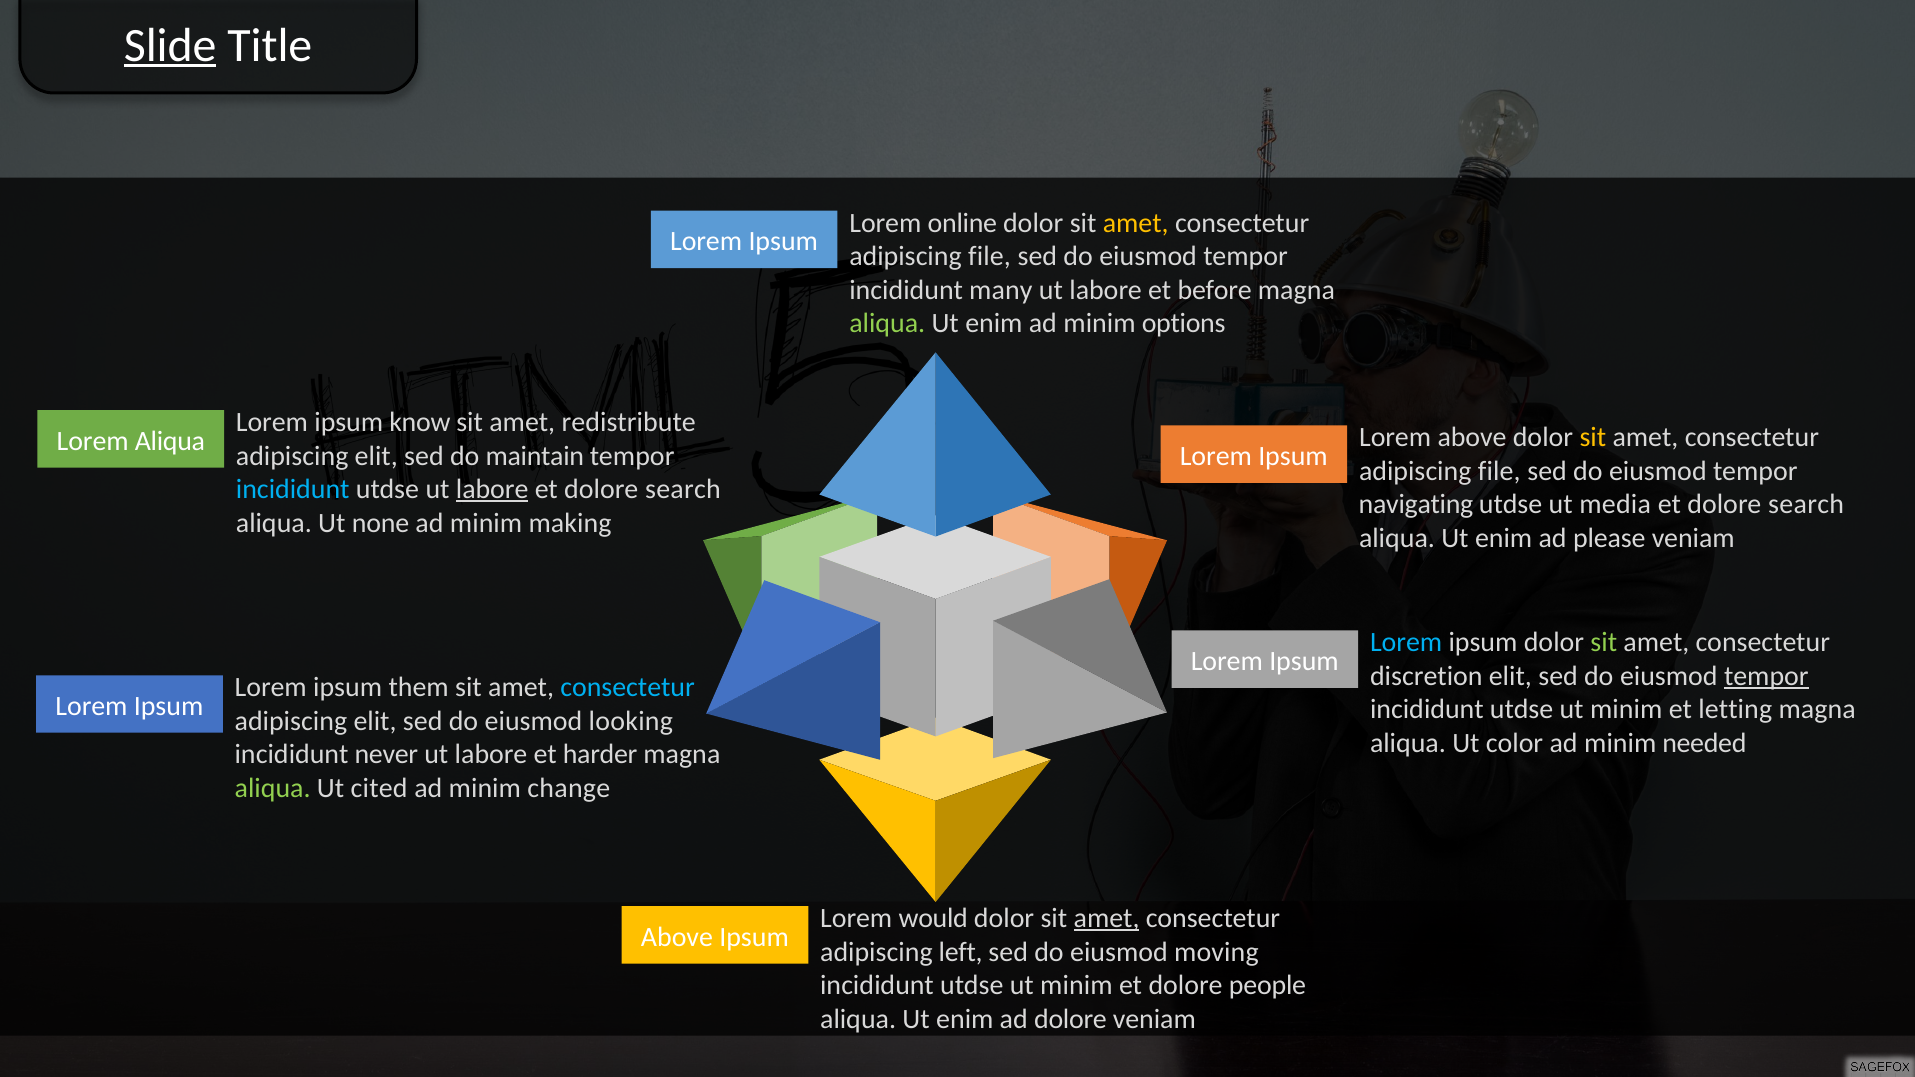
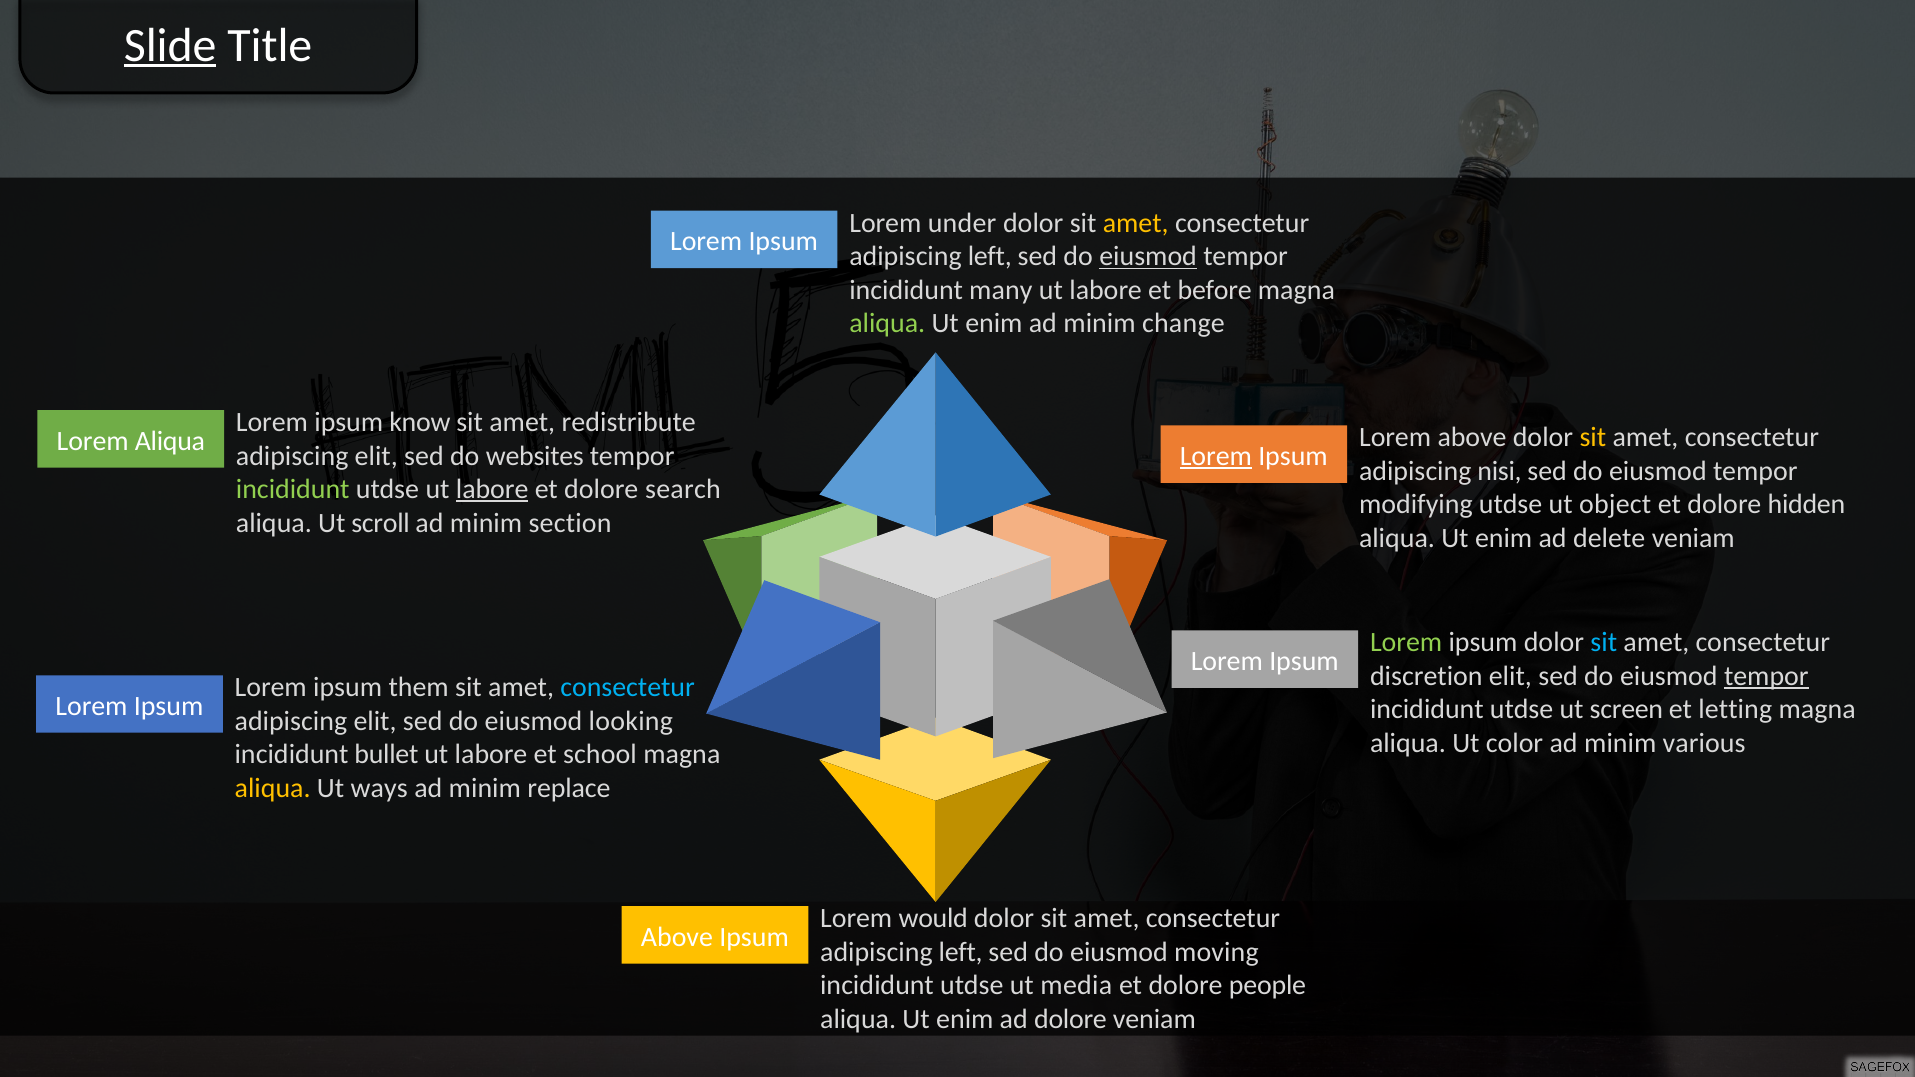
online: online -> under
file at (990, 256): file -> left
eiusmod at (1148, 256) underline: none -> present
options: options -> change
maintain: maintain -> websites
Lorem at (1216, 456) underline: none -> present
file at (1499, 471): file -> nisi
incididunt at (293, 489) colour: light blue -> light green
navigating: navigating -> modifying
media: media -> object
search at (1806, 505): search -> hidden
none: none -> scroll
making: making -> section
please: please -> delete
Lorem at (1406, 643) colour: light blue -> light green
sit at (1604, 643) colour: light green -> light blue
minim at (1626, 710): minim -> screen
needed: needed -> various
never: never -> bullet
harder: harder -> school
aliqua at (273, 788) colour: light green -> yellow
cited: cited -> ways
change: change -> replace
amet at (1107, 918) underline: present -> none
minim at (1076, 986): minim -> media
